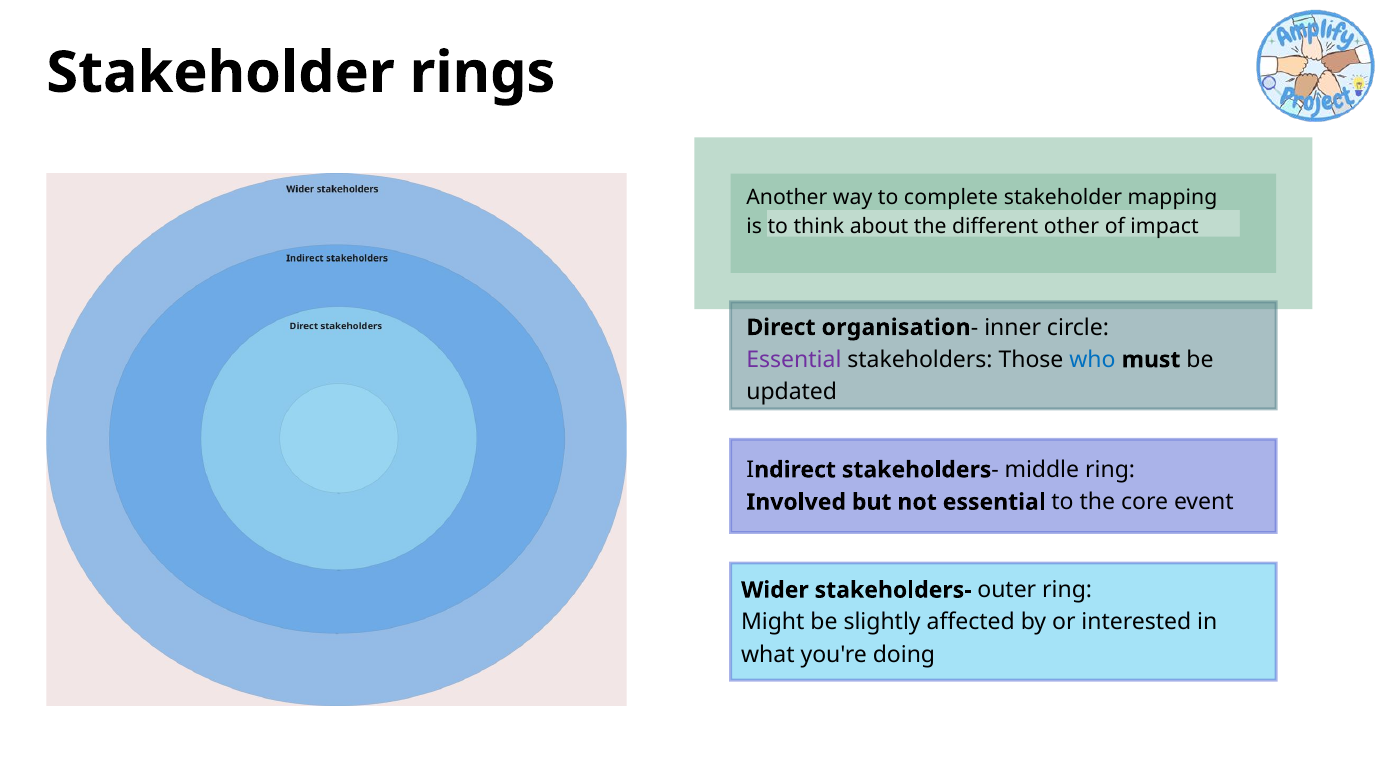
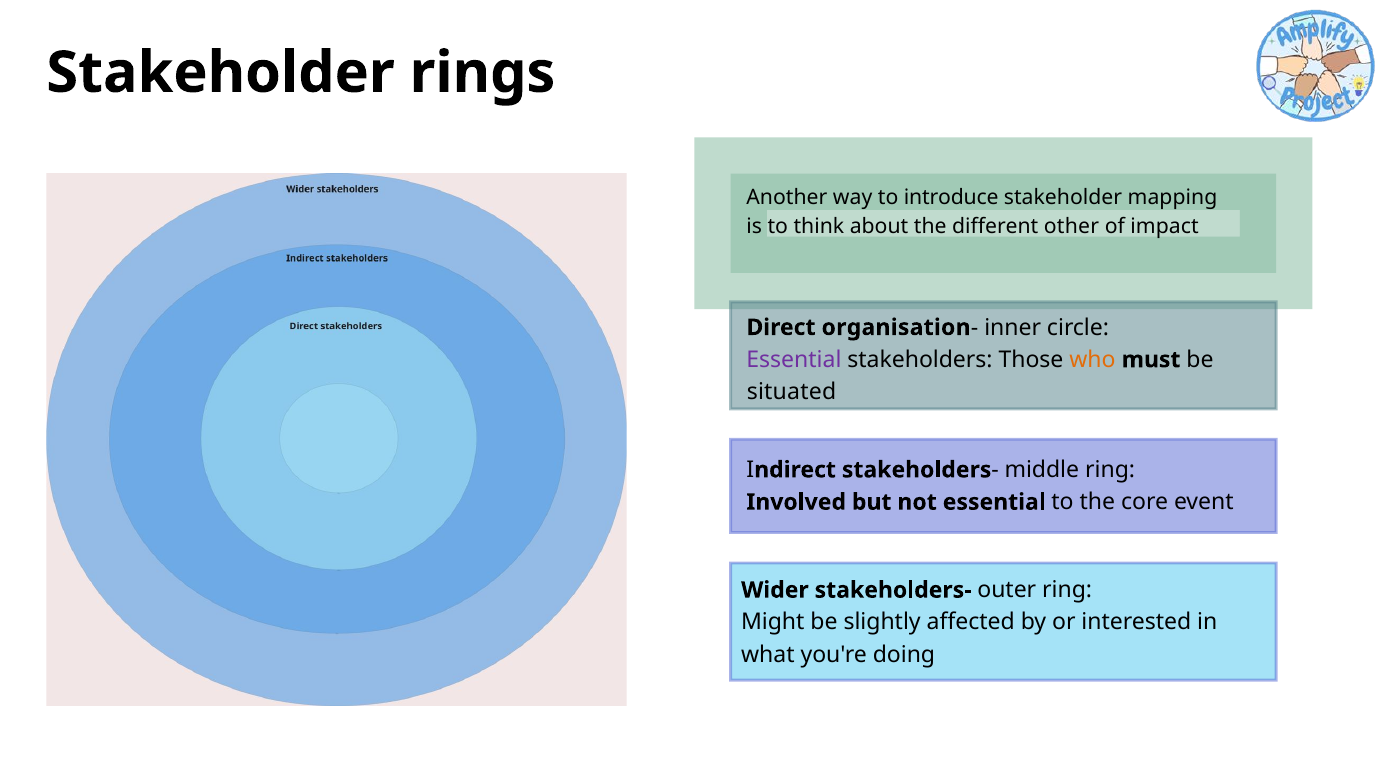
complete: complete -> introduce
who colour: blue -> orange
updated: updated -> situated
